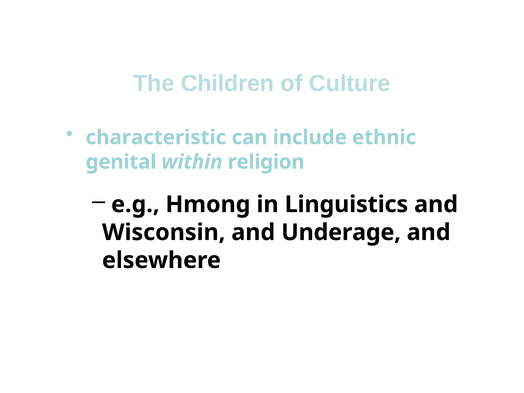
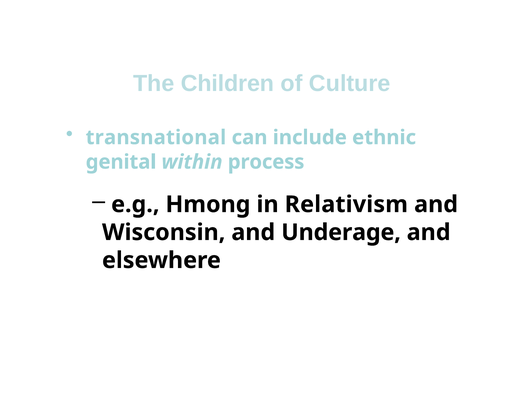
characteristic: characteristic -> transnational
religion: religion -> process
Linguistics: Linguistics -> Relativism
